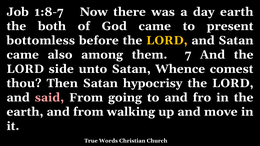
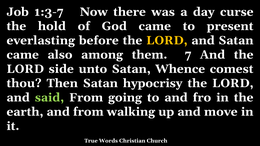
1:8-7: 1:8-7 -> 1:3-7
day earth: earth -> curse
both: both -> hold
bottomless: bottomless -> everlasting
said colour: pink -> light green
